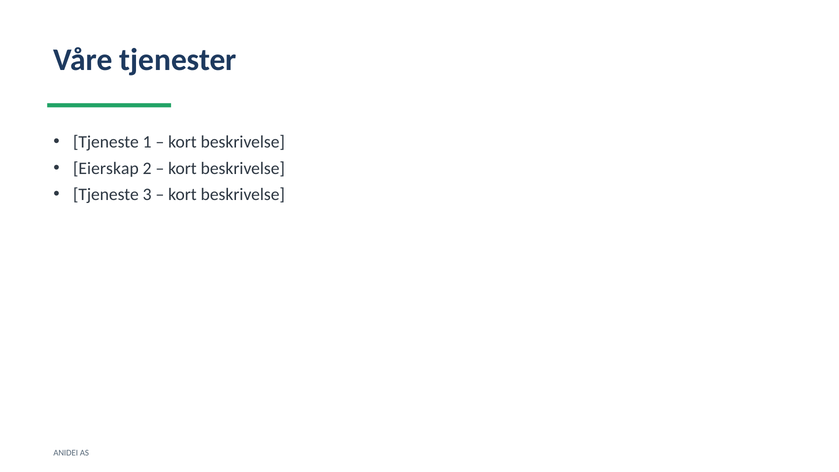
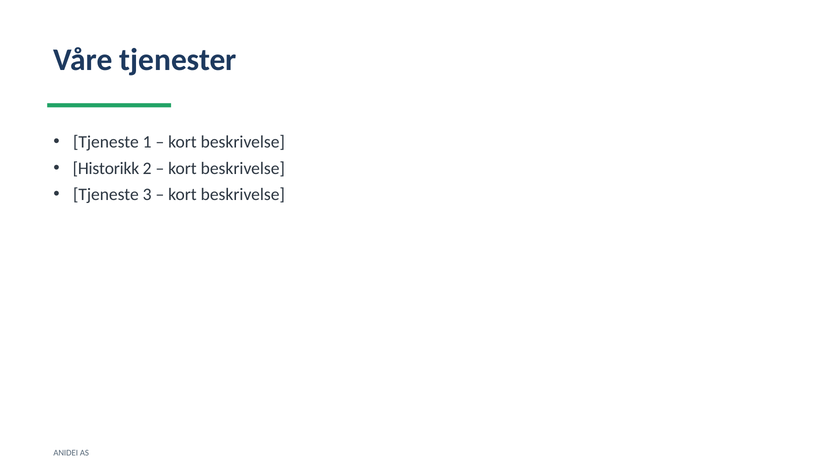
Eierskap: Eierskap -> Historikk
